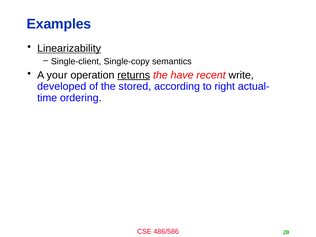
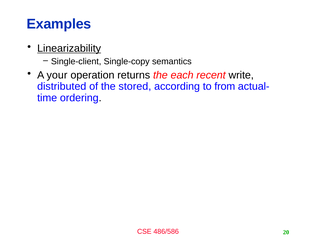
returns underline: present -> none
have: have -> each
developed: developed -> distributed
right: right -> from
